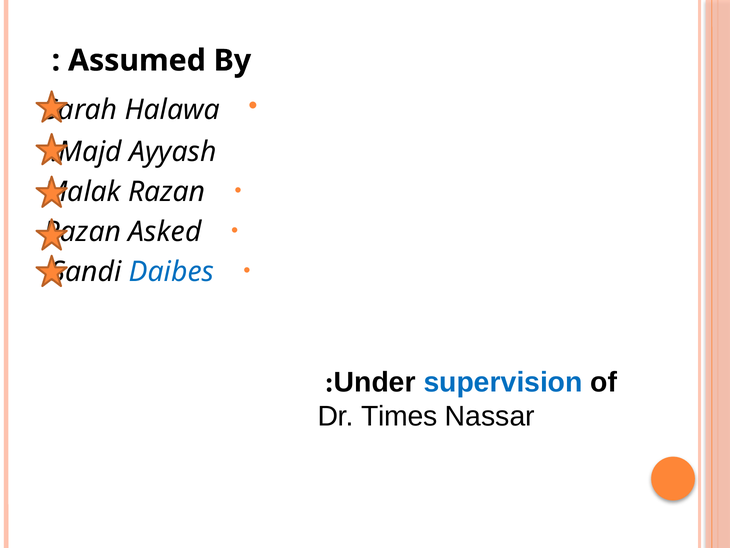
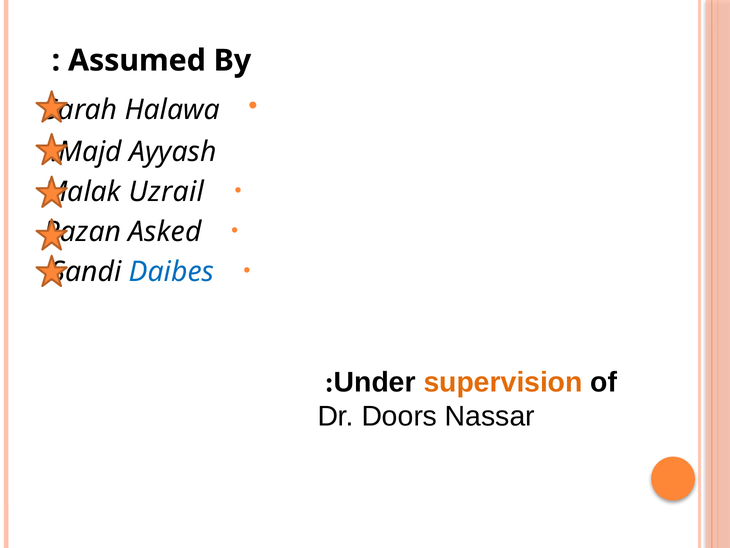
Razan at (167, 192): Razan -> Uzrail
supervision colour: blue -> orange
Times: Times -> Doors
